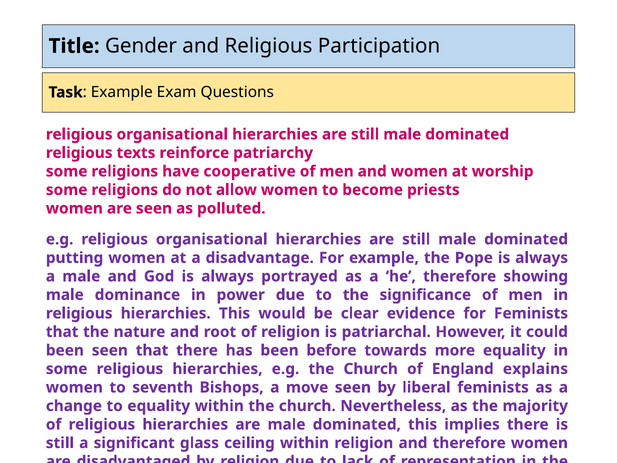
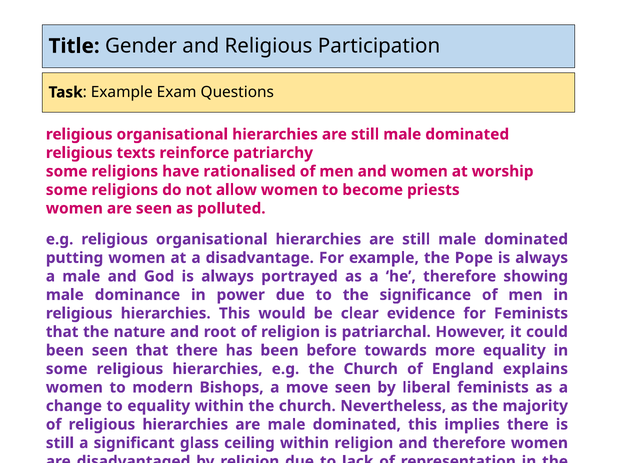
cooperative: cooperative -> rationalised
seventh: seventh -> modern
